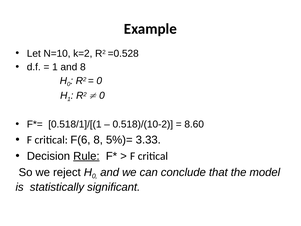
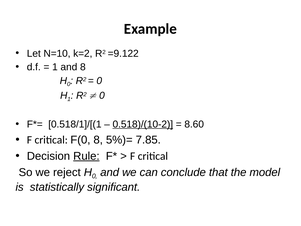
=0.528: =0.528 -> =9.122
0.518)/(10-2 underline: none -> present
F(6: F(6 -> F(0
3.33: 3.33 -> 7.85
